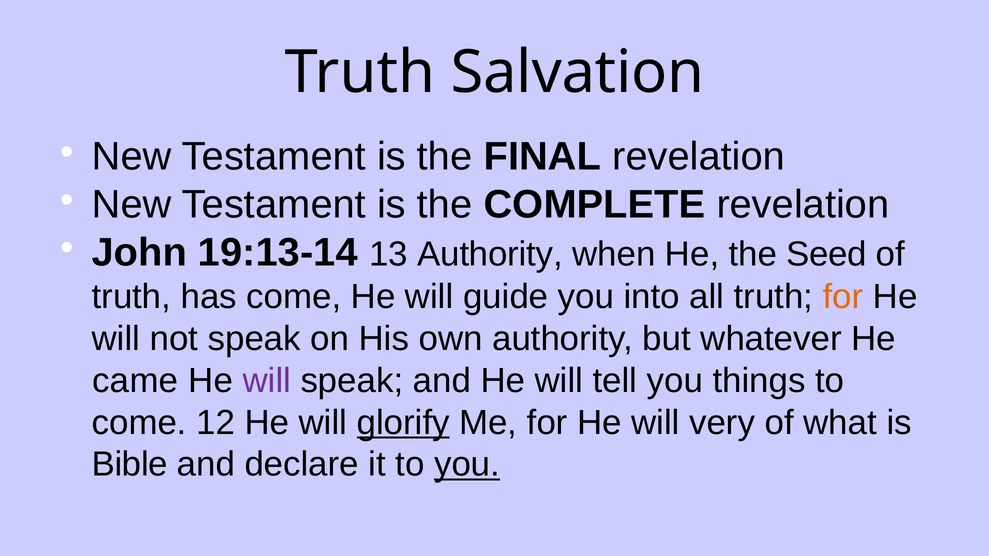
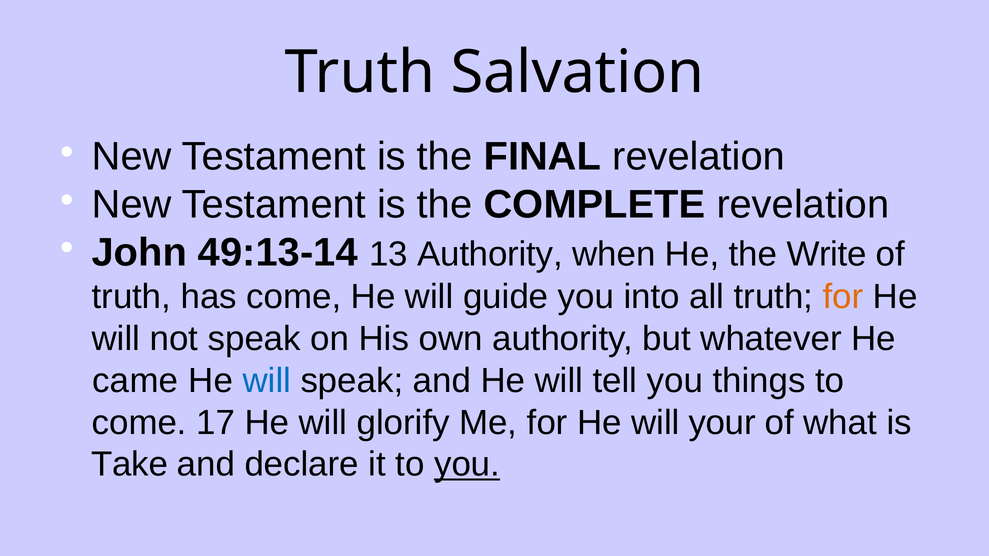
19:13-14: 19:13-14 -> 49:13-14
Seed: Seed -> Write
will at (267, 381) colour: purple -> blue
12: 12 -> 17
glorify underline: present -> none
very: very -> your
Bible: Bible -> Take
